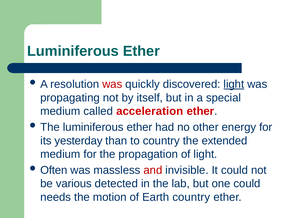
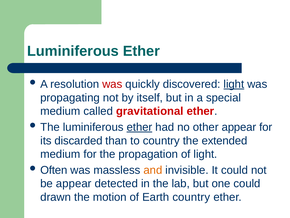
acceleration: acceleration -> gravitational
ether at (139, 127) underline: none -> present
other energy: energy -> appear
yesterday: yesterday -> discarded
and colour: red -> orange
be various: various -> appear
needs: needs -> drawn
